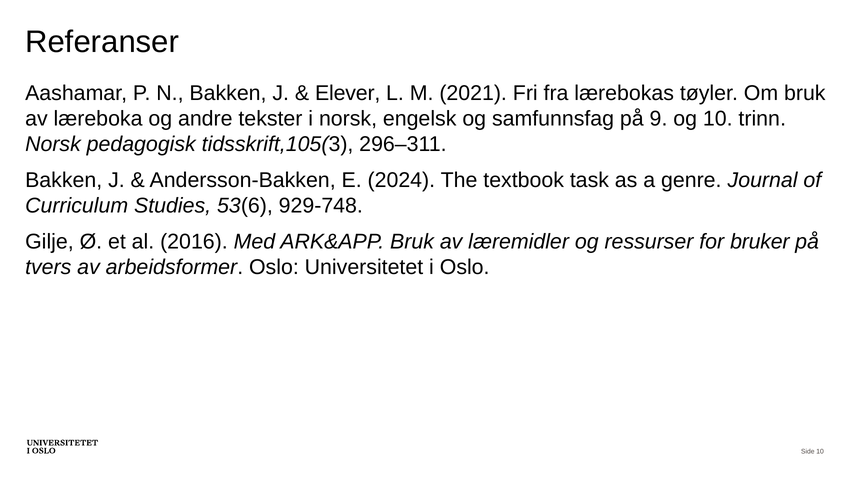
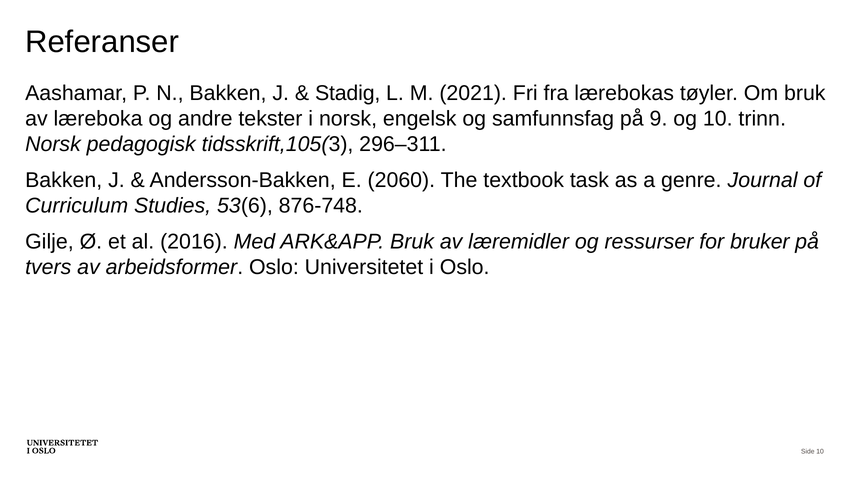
Elever: Elever -> Stadig
2024: 2024 -> 2060
929-748: 929-748 -> 876-748
